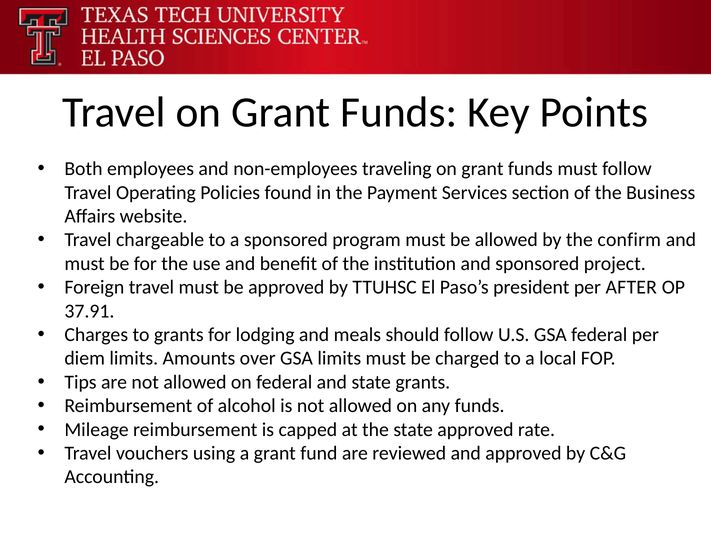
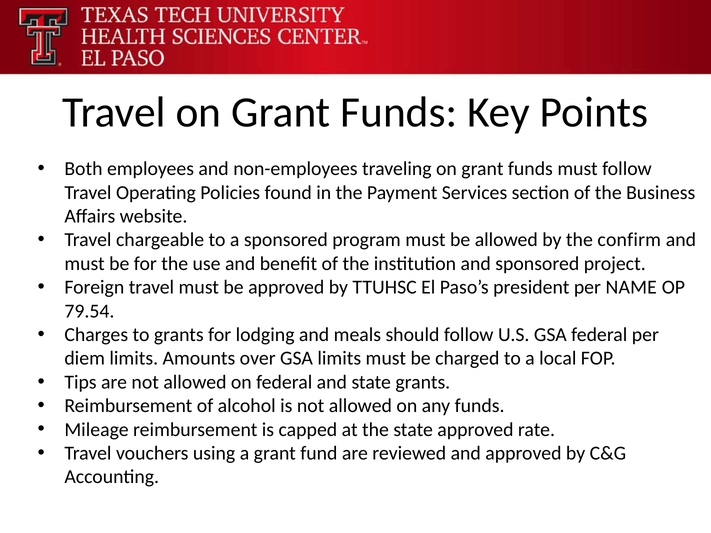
AFTER: AFTER -> NAME
37.91: 37.91 -> 79.54
